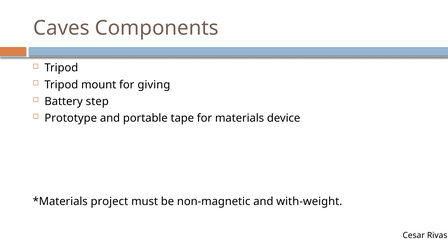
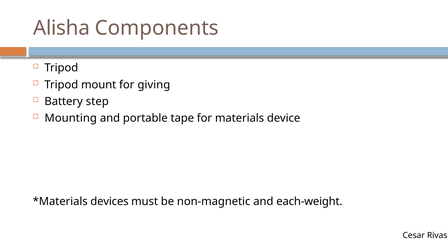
Caves: Caves -> Alisha
Prototype: Prototype -> Mounting
project: project -> devices
with-weight: with-weight -> each-weight
